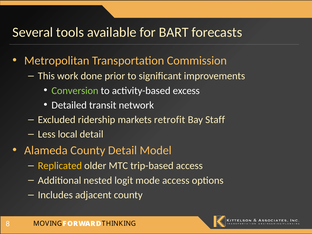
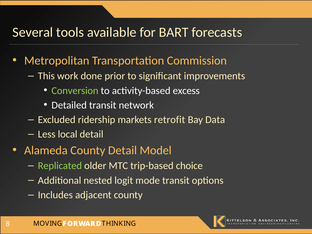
Staff: Staff -> Data
Replicated colour: yellow -> light green
trip-based access: access -> choice
mode access: access -> transit
